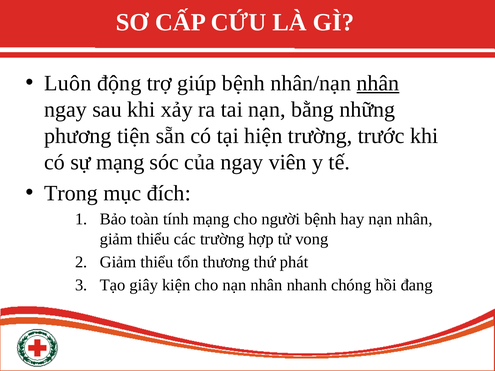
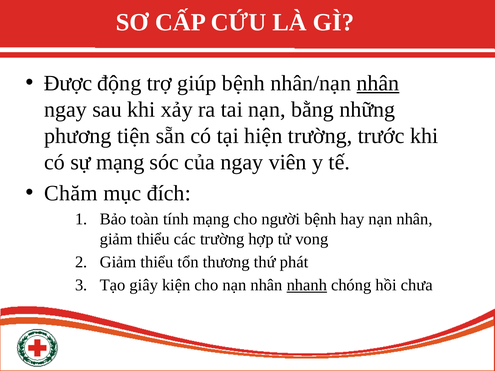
Luôn: Luôn -> Được
Trong: Trong -> Chăm
nhanh underline: none -> present
đang: đang -> chưa
